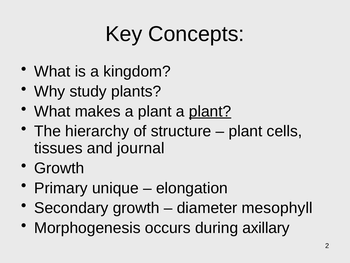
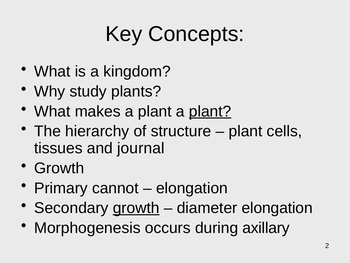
unique: unique -> cannot
growth at (136, 208) underline: none -> present
diameter mesophyll: mesophyll -> elongation
